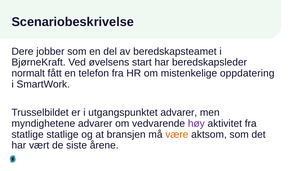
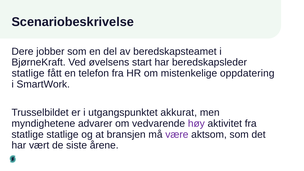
normalt at (28, 73): normalt -> statlige
utgangspunktet advarer: advarer -> akkurat
være colour: orange -> purple
